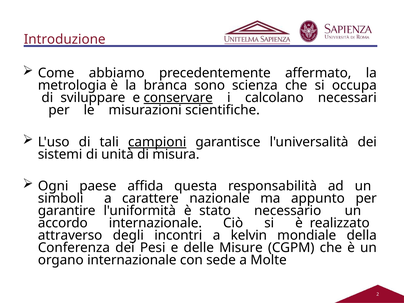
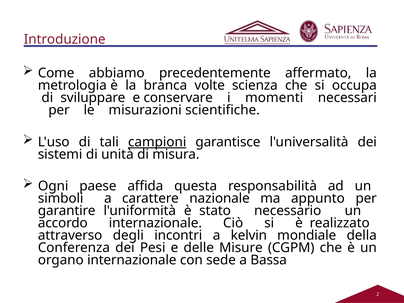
sono: sono -> volte
conservare underline: present -> none
calcolano: calcolano -> momenti
Molte: Molte -> Bassa
